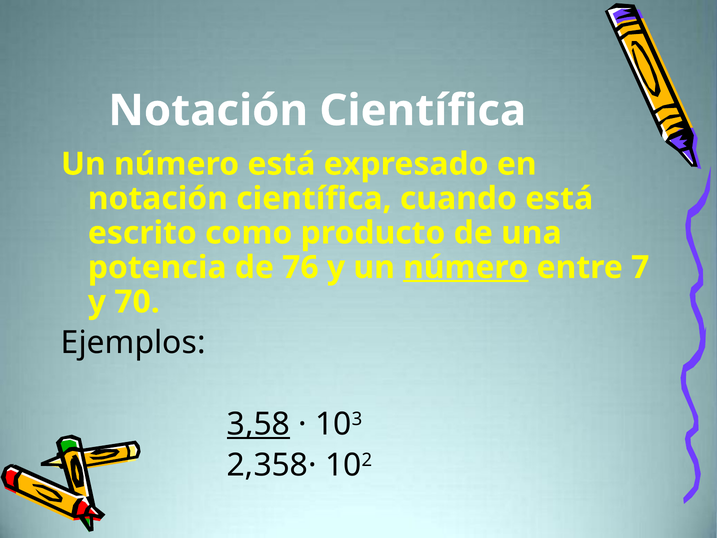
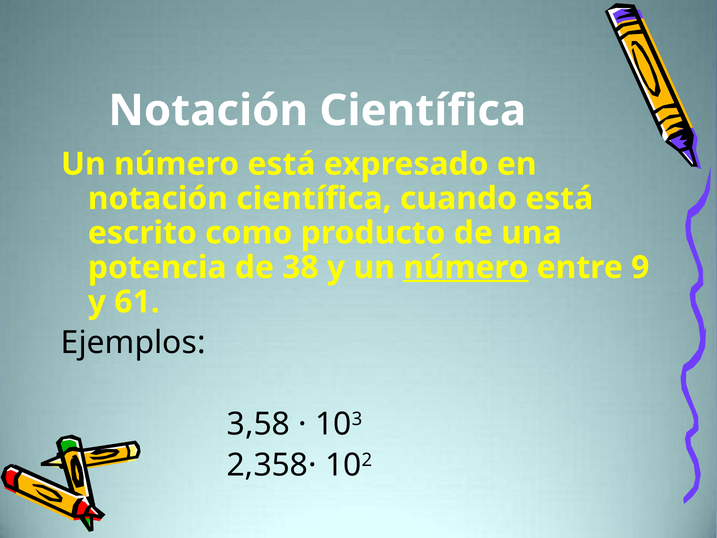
76: 76 -> 38
7: 7 -> 9
70: 70 -> 61
3,58 underline: present -> none
